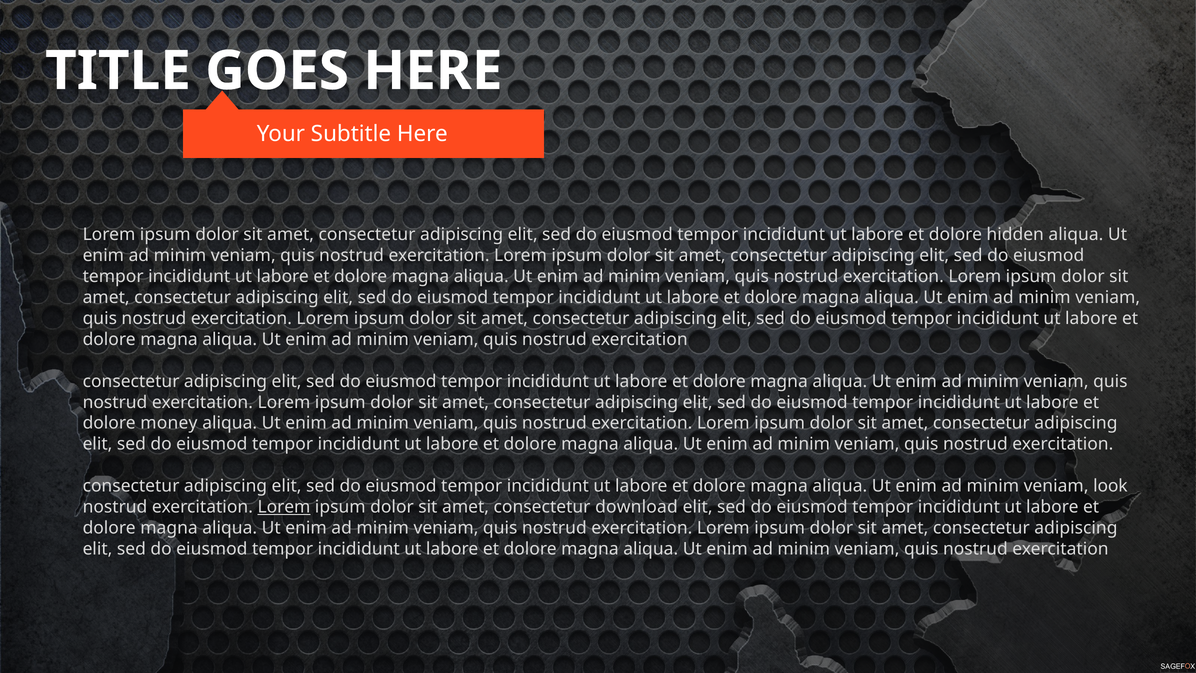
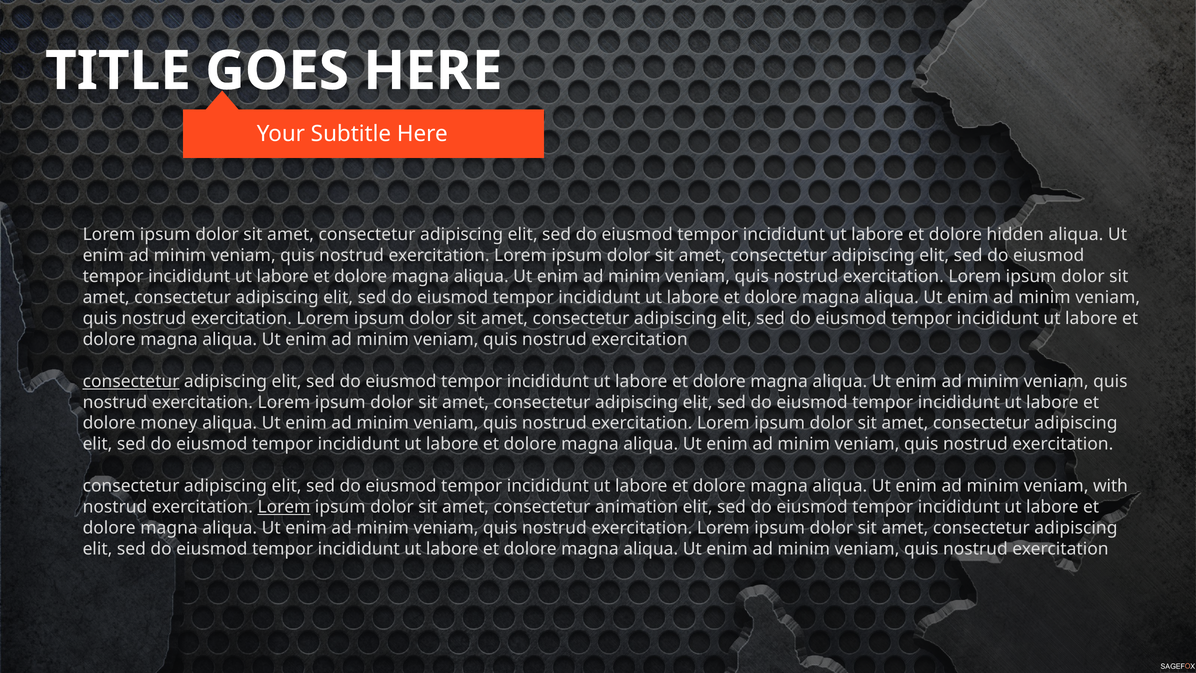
consectetur at (131, 381) underline: none -> present
look: look -> with
download: download -> animation
